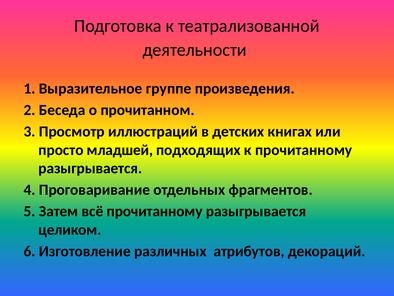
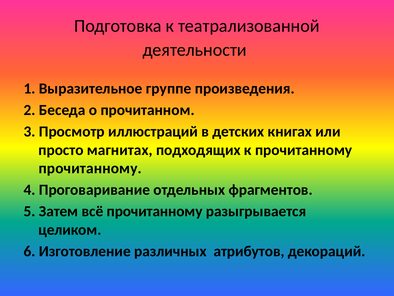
младшей: младшей -> магнитах
разыгрывается at (90, 168): разыгрывается -> прочитанному
